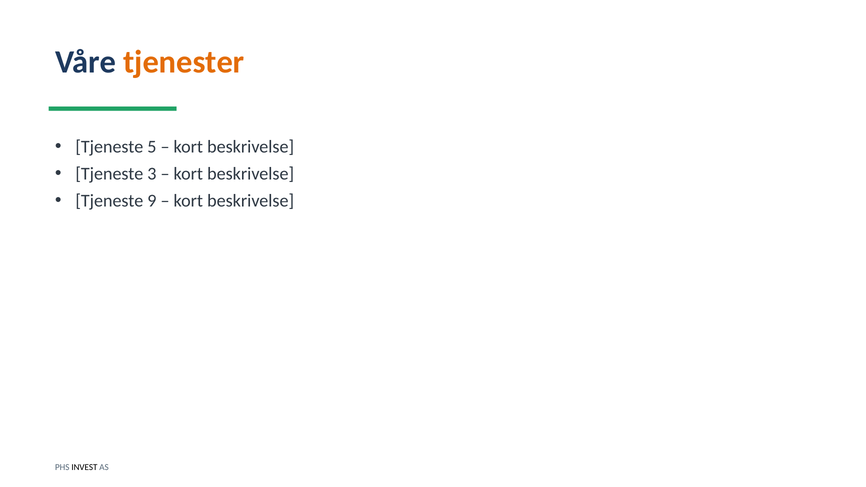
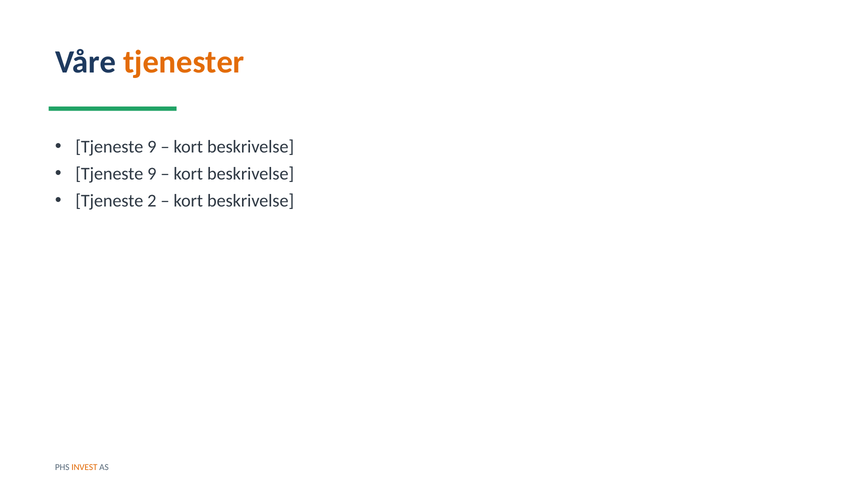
5 at (152, 147): 5 -> 9
3 at (152, 174): 3 -> 9
9: 9 -> 2
INVEST colour: black -> orange
